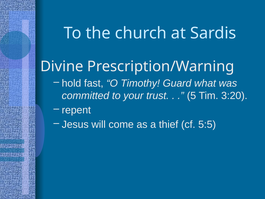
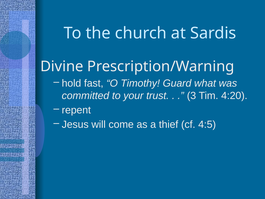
5: 5 -> 3
3:20: 3:20 -> 4:20
5:5: 5:5 -> 4:5
